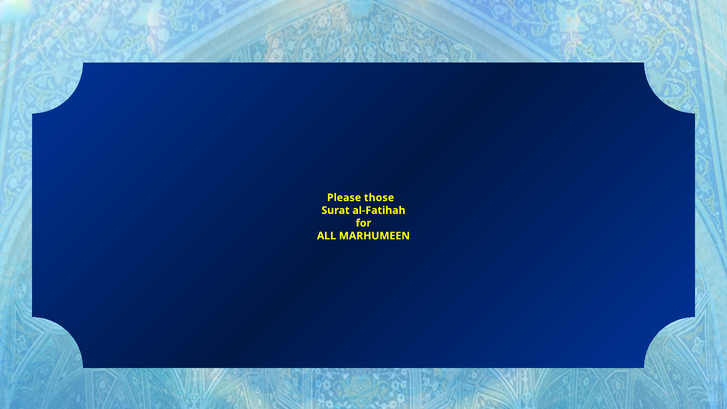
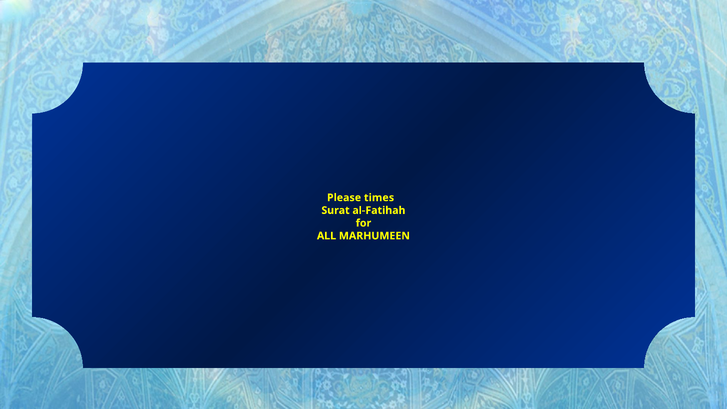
those: those -> times
